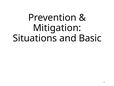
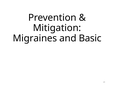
Situations: Situations -> Migraines
